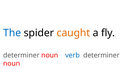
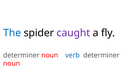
caught colour: orange -> purple
